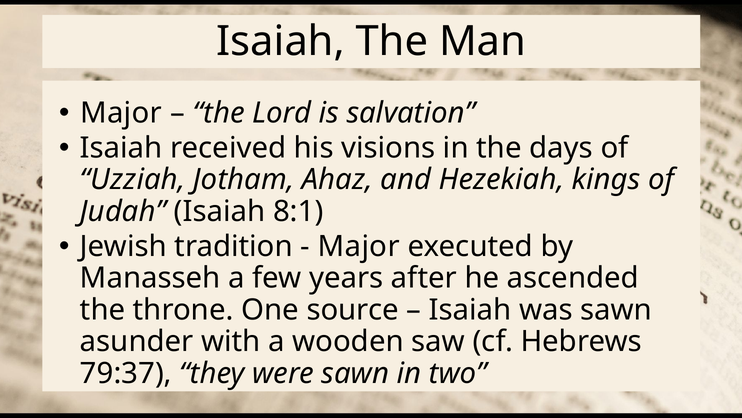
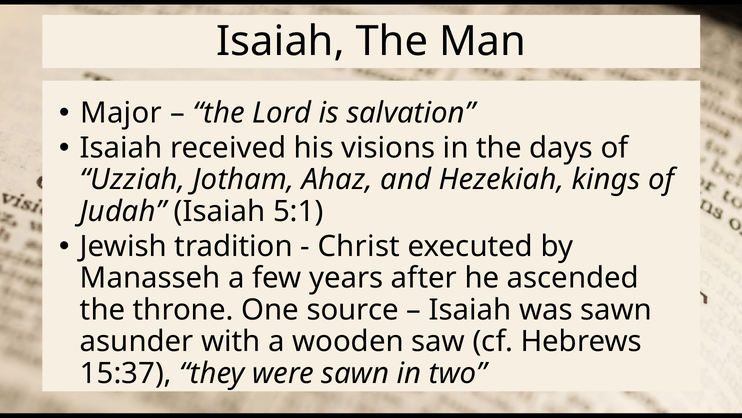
8:1: 8:1 -> 5:1
Major at (359, 246): Major -> Christ
79:37: 79:37 -> 15:37
